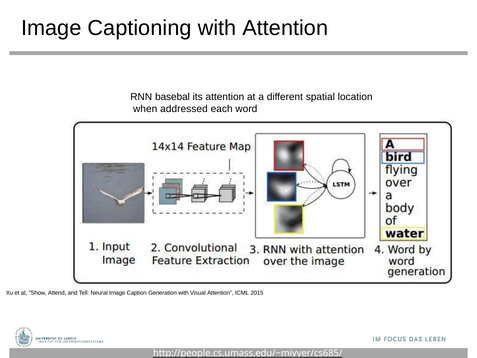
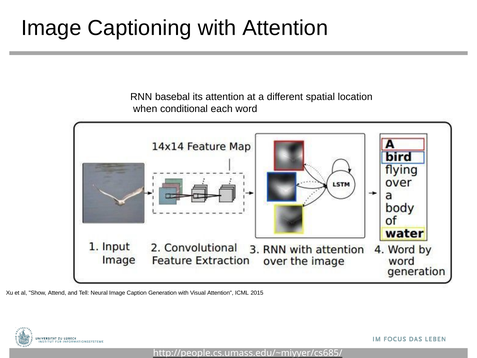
addressed: addressed -> conditional
